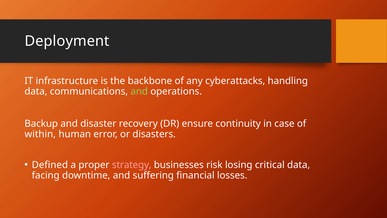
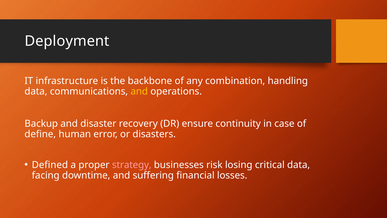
cyberattacks: cyberattacks -> combination
and at (139, 91) colour: light green -> yellow
within: within -> define
